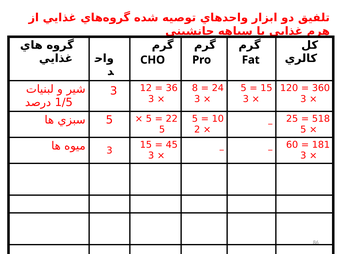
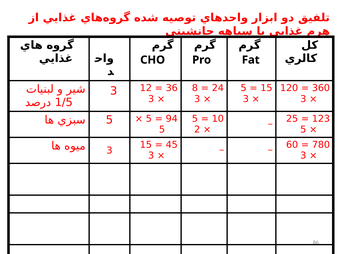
22: 22 -> 94
518: 518 -> 123
181: 181 -> 780
